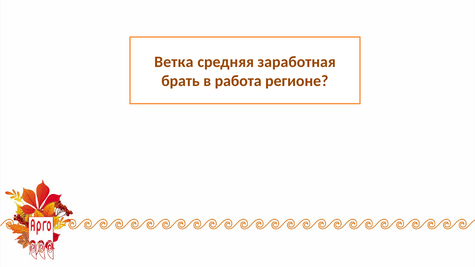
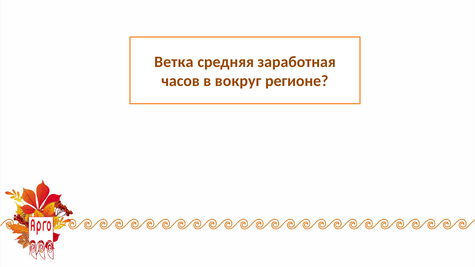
брать: брать -> часов
работа: работа -> вокруг
